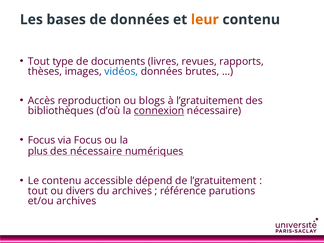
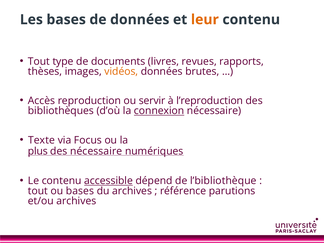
vidéos colour: blue -> orange
blogs: blogs -> servir
à l’gratuitement: l’gratuitement -> l’reproduction
Focus at (42, 140): Focus -> Texte
accessible underline: none -> present
de l’gratuitement: l’gratuitement -> l’bibliothèque
ou divers: divers -> bases
